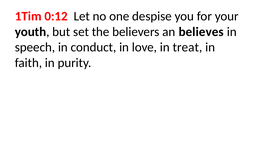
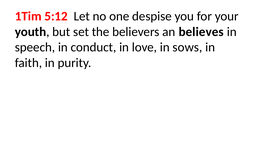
0:12: 0:12 -> 5:12
treat: treat -> sows
